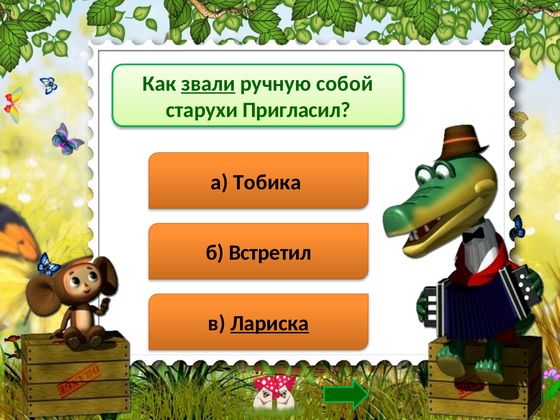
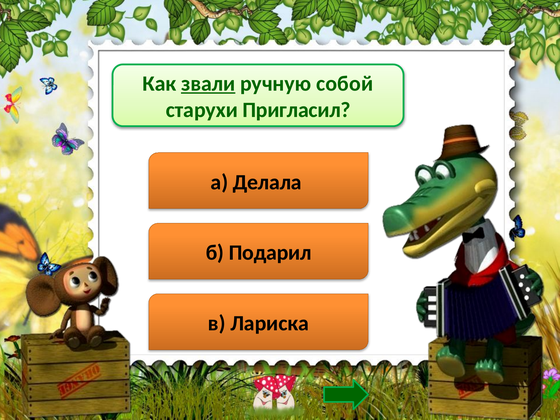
Тобика: Тобика -> Делала
Встретил: Встретил -> Подарил
Лариска underline: present -> none
